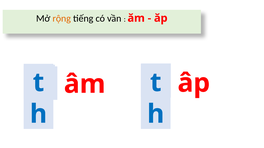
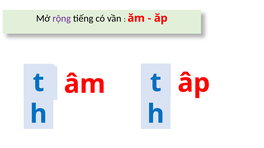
rộng colour: orange -> purple
